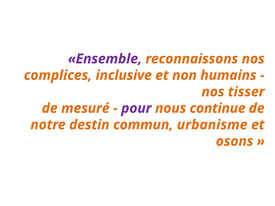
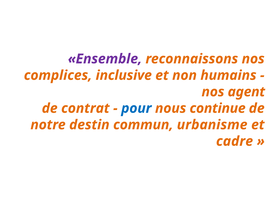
tisser: tisser -> agent
mesuré: mesuré -> contrat
pour colour: purple -> blue
osons: osons -> cadre
